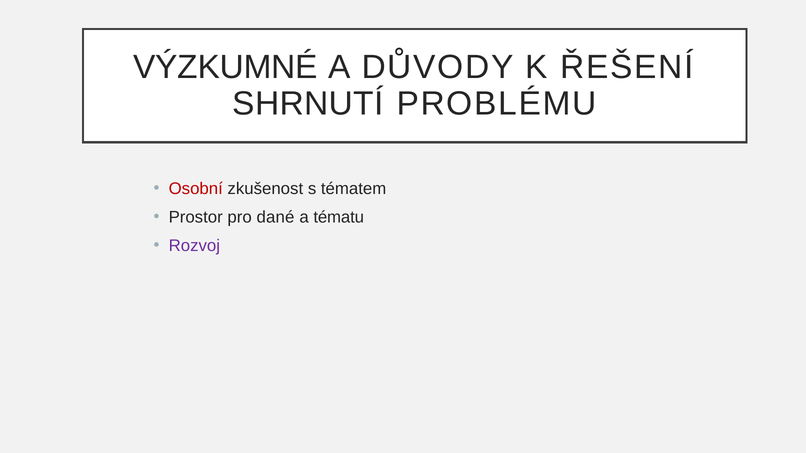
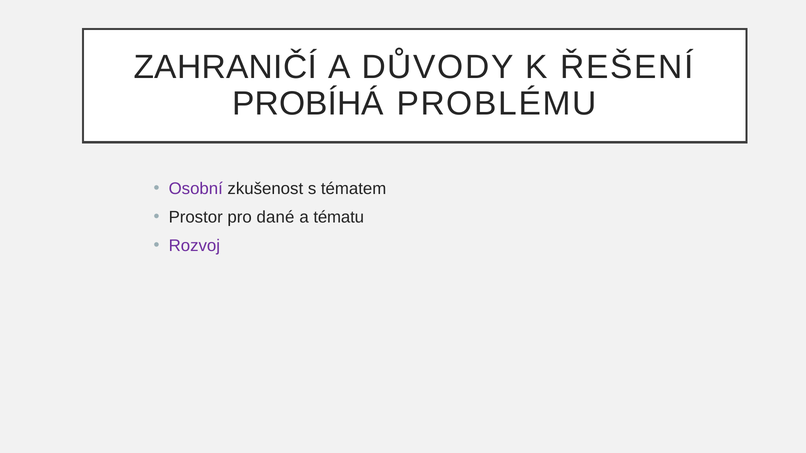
VÝZKUMNÉ: VÝZKUMNÉ -> ZAHRANIČÍ
SHRNUTÍ: SHRNUTÍ -> PROBÍHÁ
Osobní colour: red -> purple
